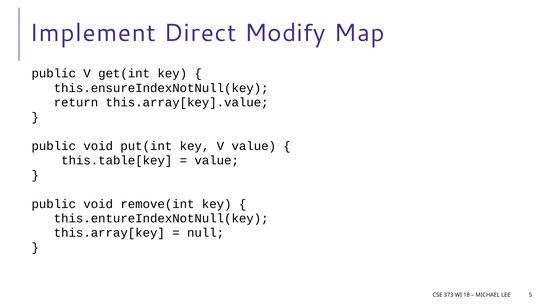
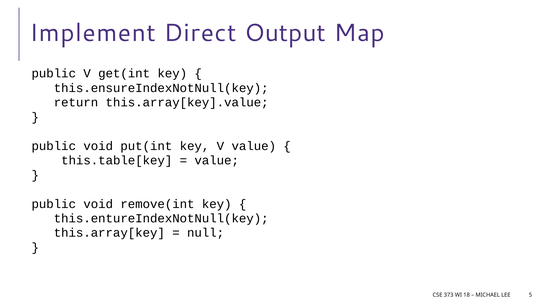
Modify: Modify -> Output
